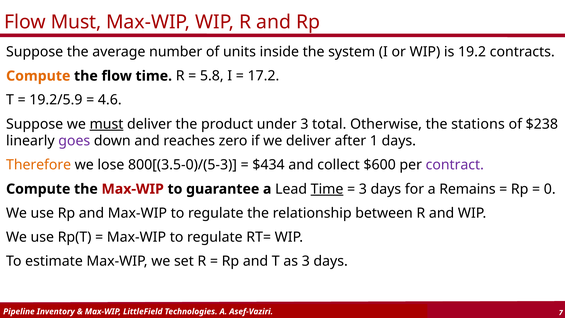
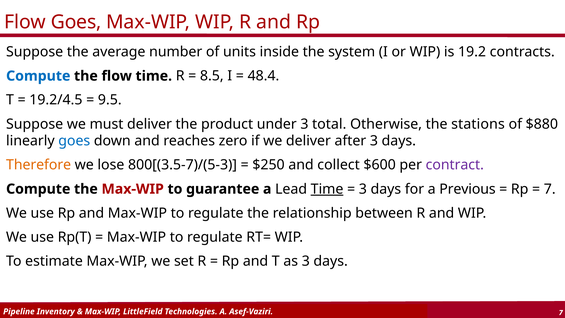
Flow Must: Must -> Goes
Compute at (38, 76) colour: orange -> blue
5.8: 5.8 -> 8.5
17.2: 17.2 -> 48.4
19.2/5.9: 19.2/5.9 -> 19.2/4.5
4.6: 4.6 -> 9.5
must at (106, 124) underline: present -> none
$238: $238 -> $880
goes at (74, 141) colour: purple -> blue
after 1: 1 -> 3
800[(3.5-0)/(5-3: 800[(3.5-0)/(5-3 -> 800[(3.5-7)/(5-3
$434: $434 -> $250
Remains: Remains -> Previous
0 at (550, 189): 0 -> 7
